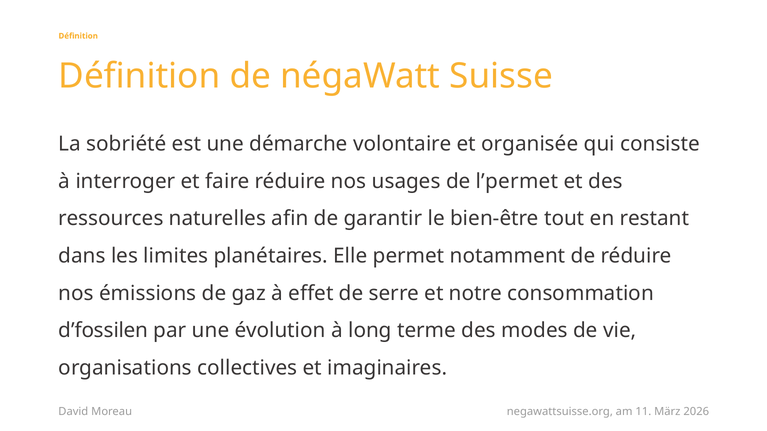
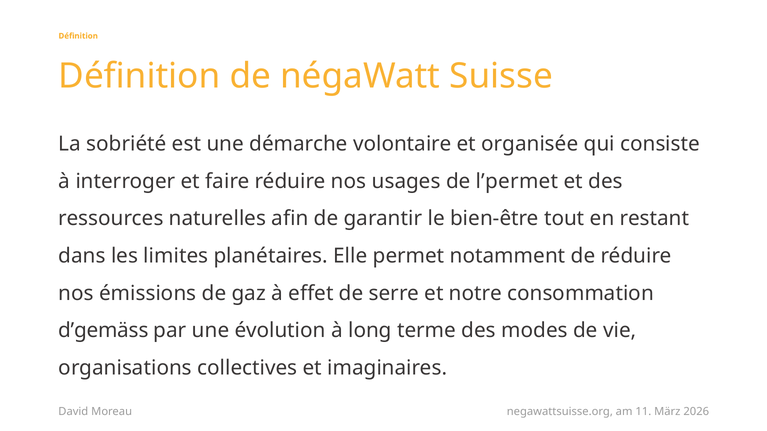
d’fossilen: d’fossilen -> d’gemäss
